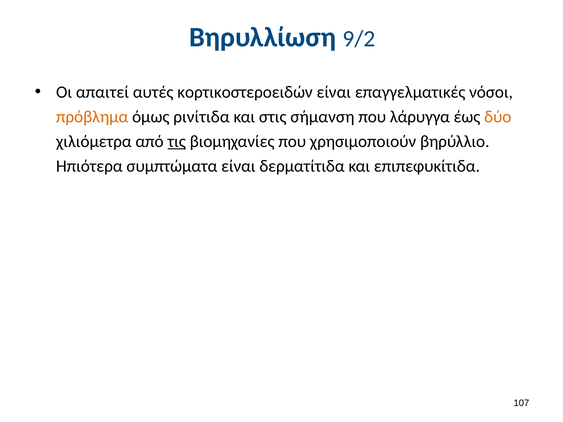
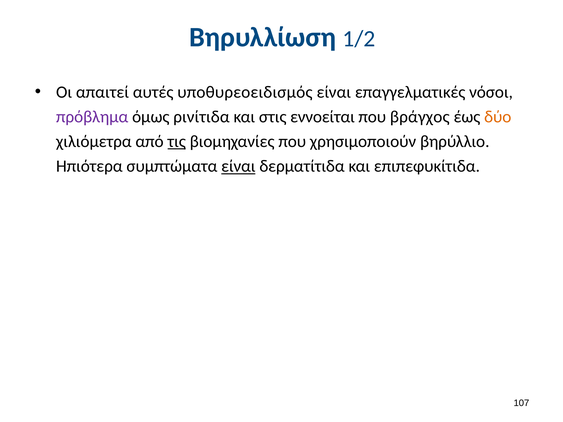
9/2: 9/2 -> 1/2
κορτικοστεροειδών: κορτικοστεροειδών -> υποθυρεοειδισμός
πρόβλημα colour: orange -> purple
σήμανση: σήμανση -> εννοείται
λάρυγγα: λάρυγγα -> βράγχος
είναι at (238, 166) underline: none -> present
